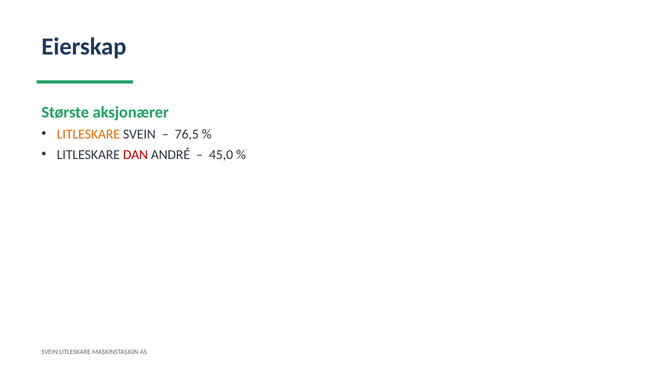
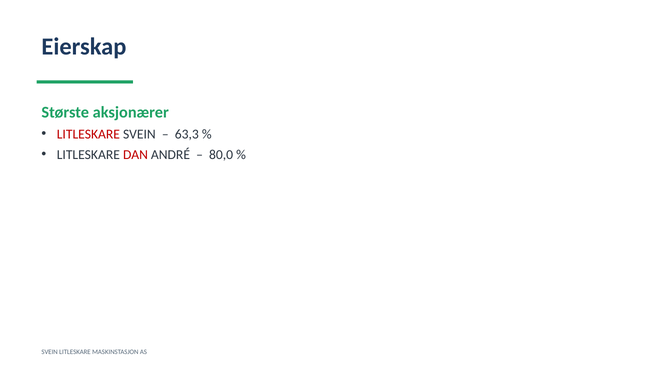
LITLESKARE at (88, 134) colour: orange -> red
76,5: 76,5 -> 63,3
45,0: 45,0 -> 80,0
